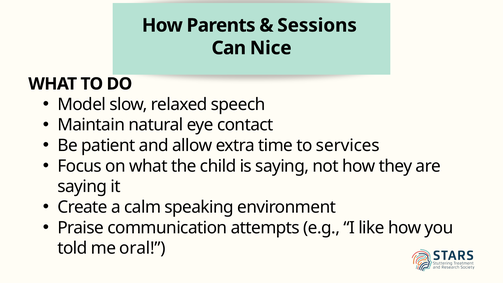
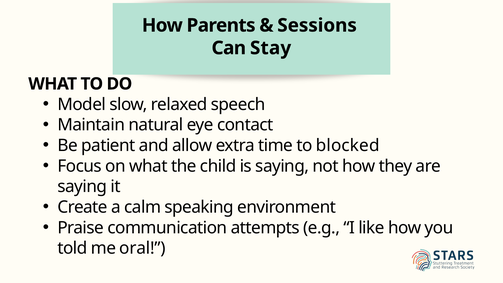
Nice: Nice -> Stay
services: services -> blocked
